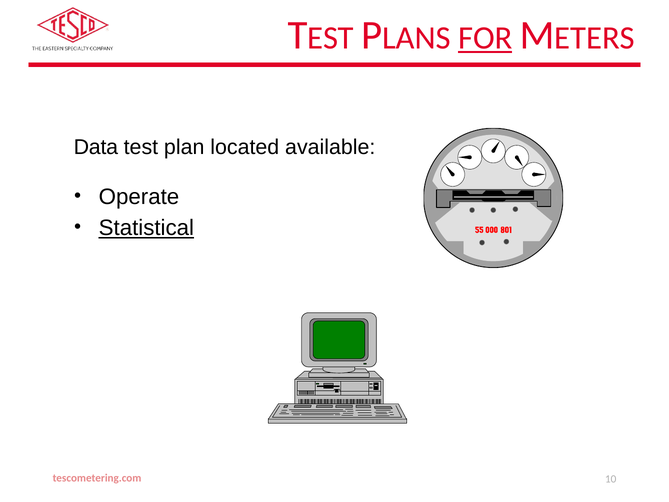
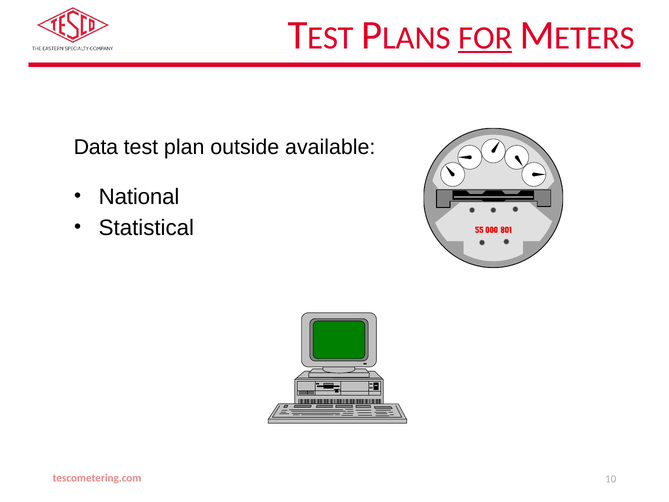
located: located -> outside
Operate: Operate -> National
Statistical underline: present -> none
